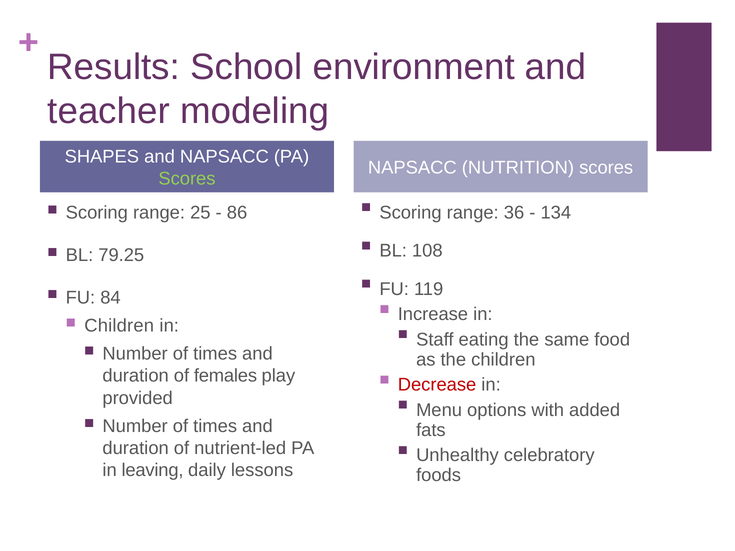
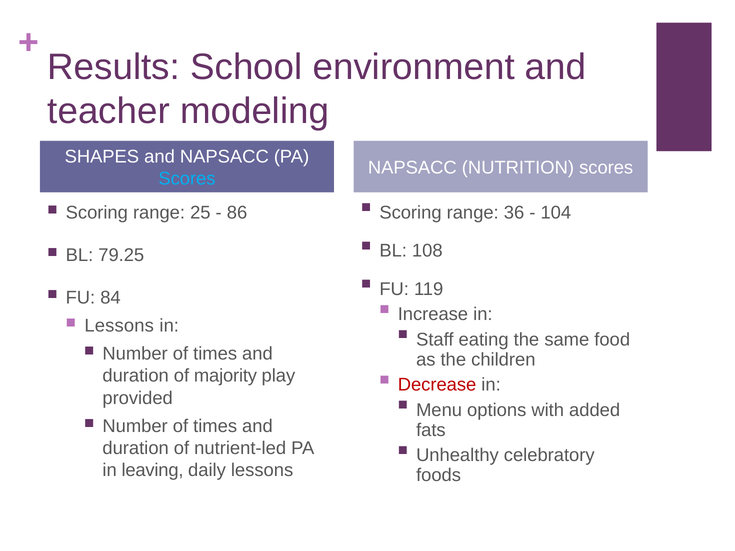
Scores at (187, 179) colour: light green -> light blue
134: 134 -> 104
Children at (119, 326): Children -> Lessons
females: females -> majority
